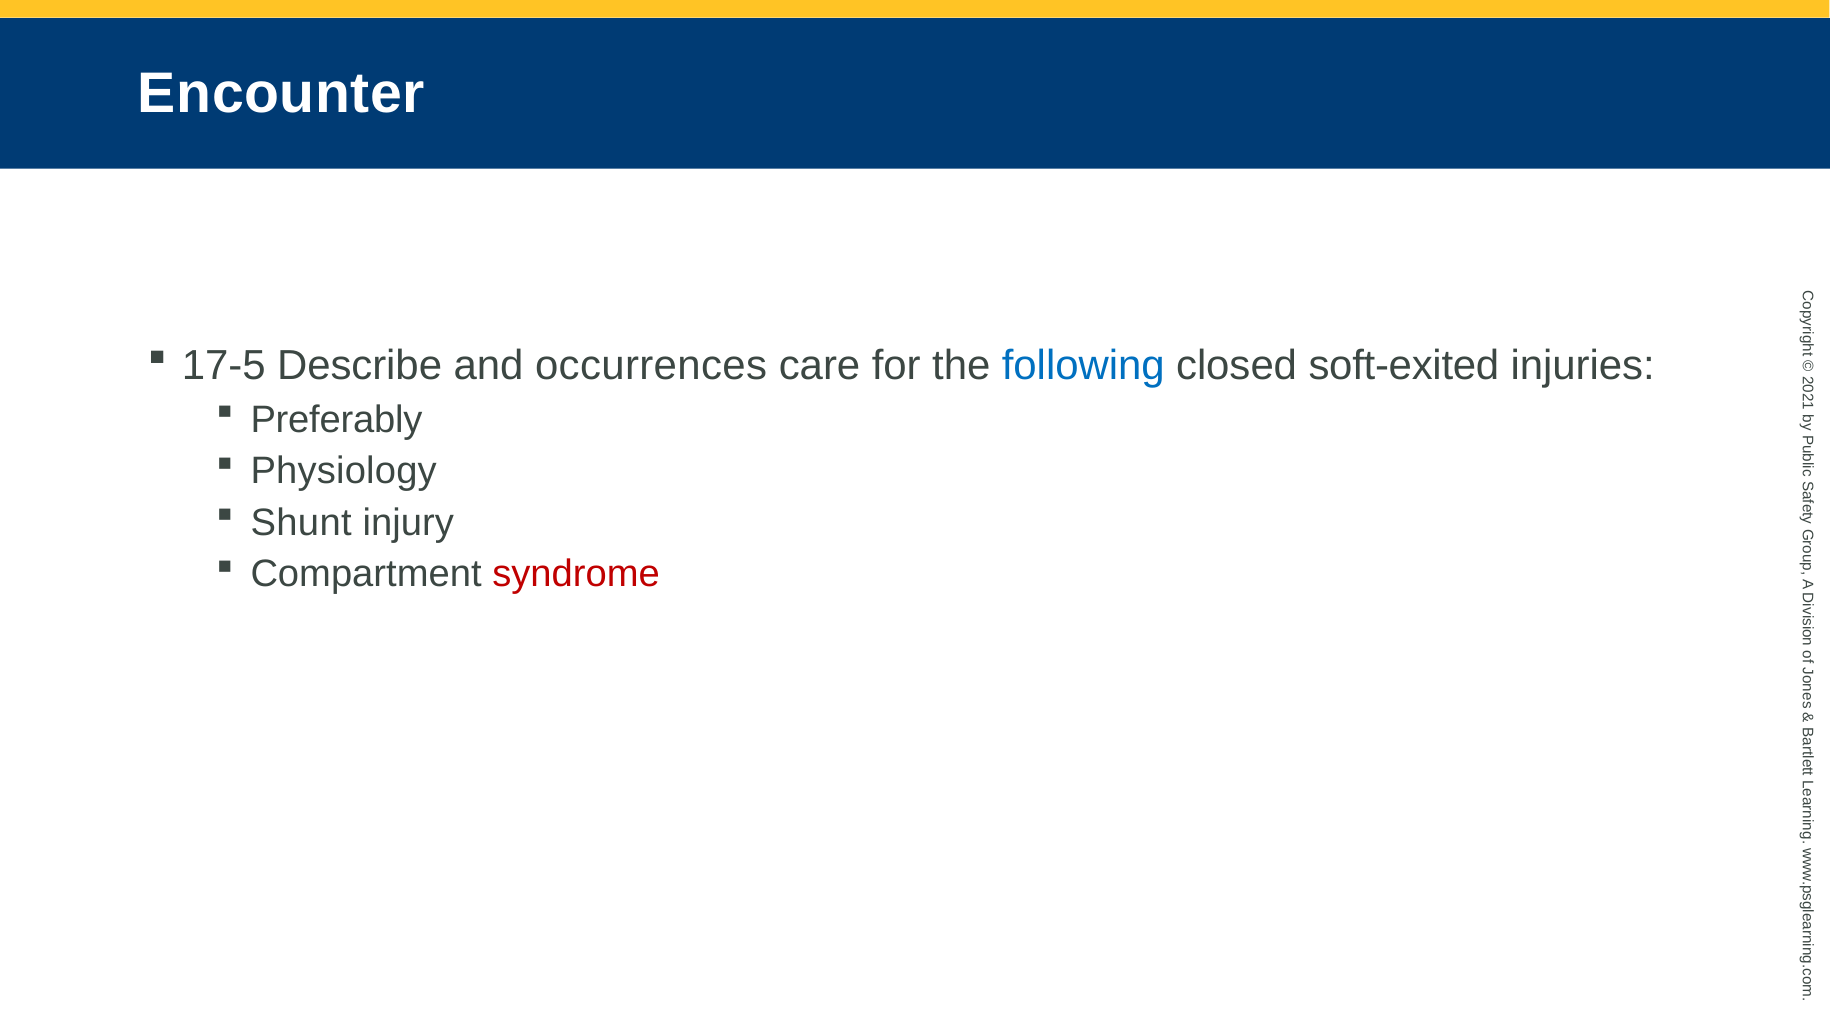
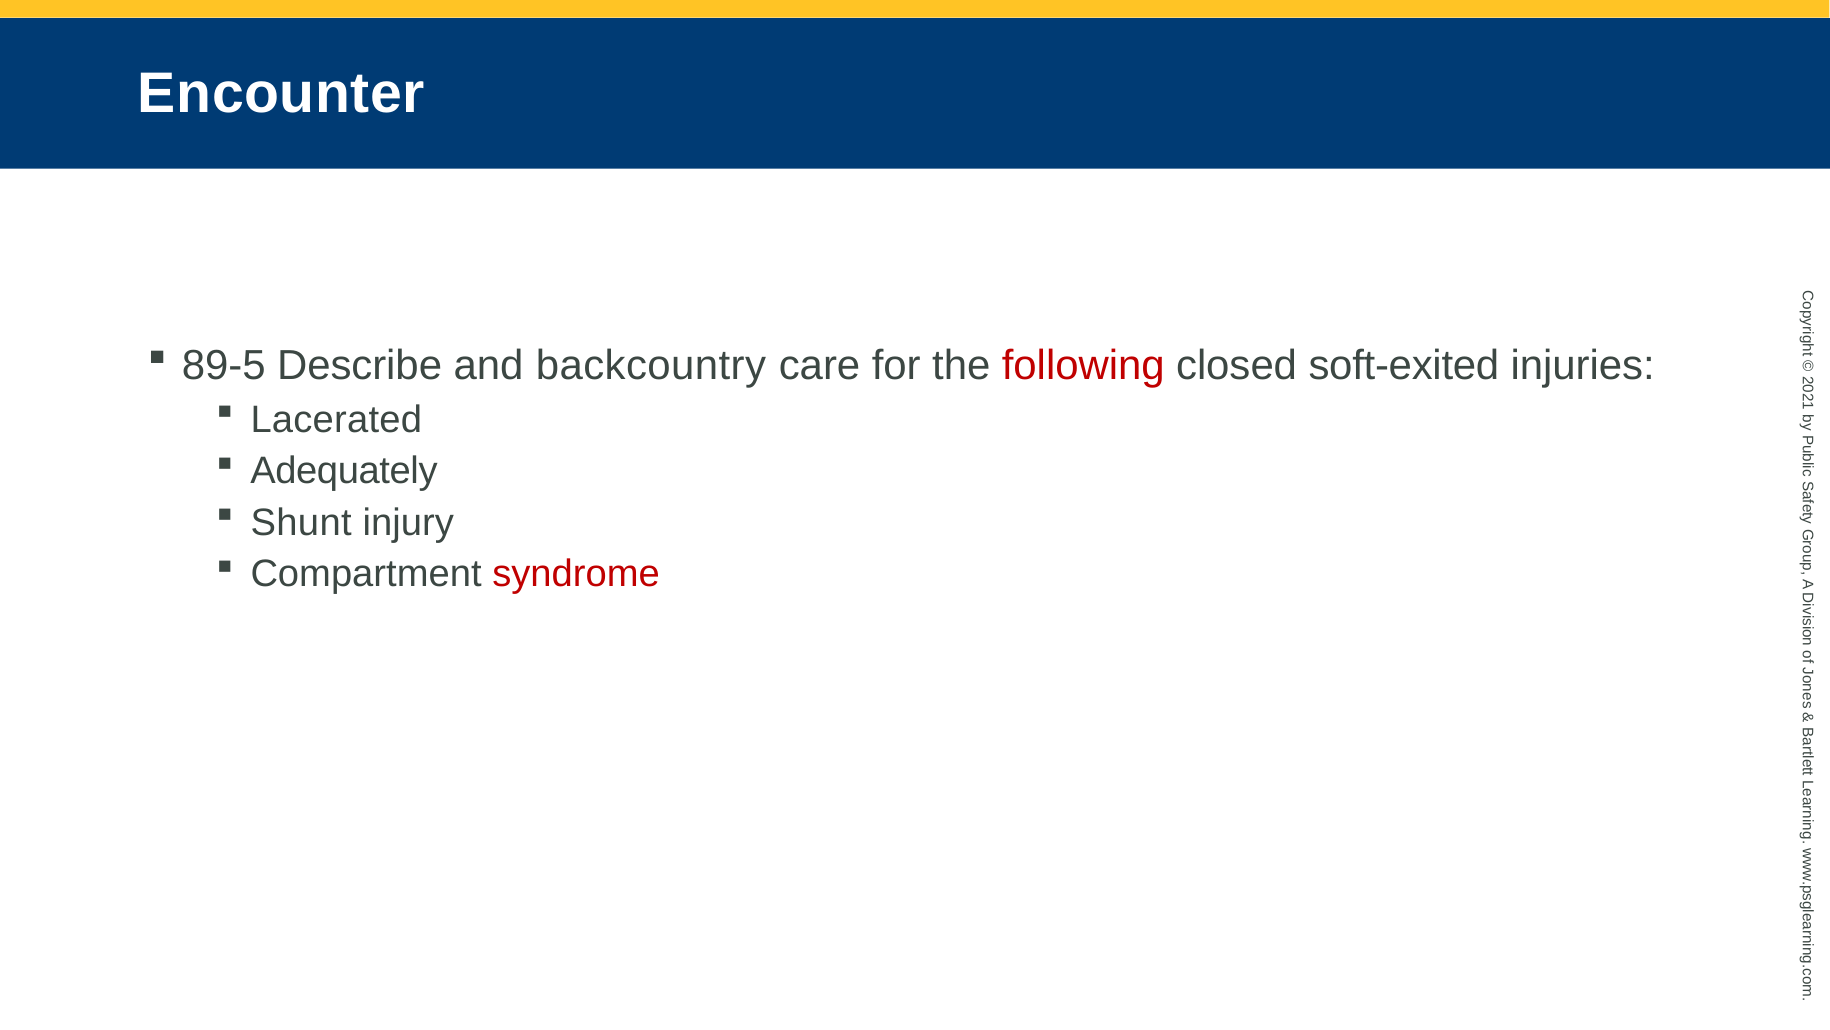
17-5: 17-5 -> 89-5
occurrences: occurrences -> backcountry
following colour: blue -> red
Preferably: Preferably -> Lacerated
Physiology: Physiology -> Adequately
